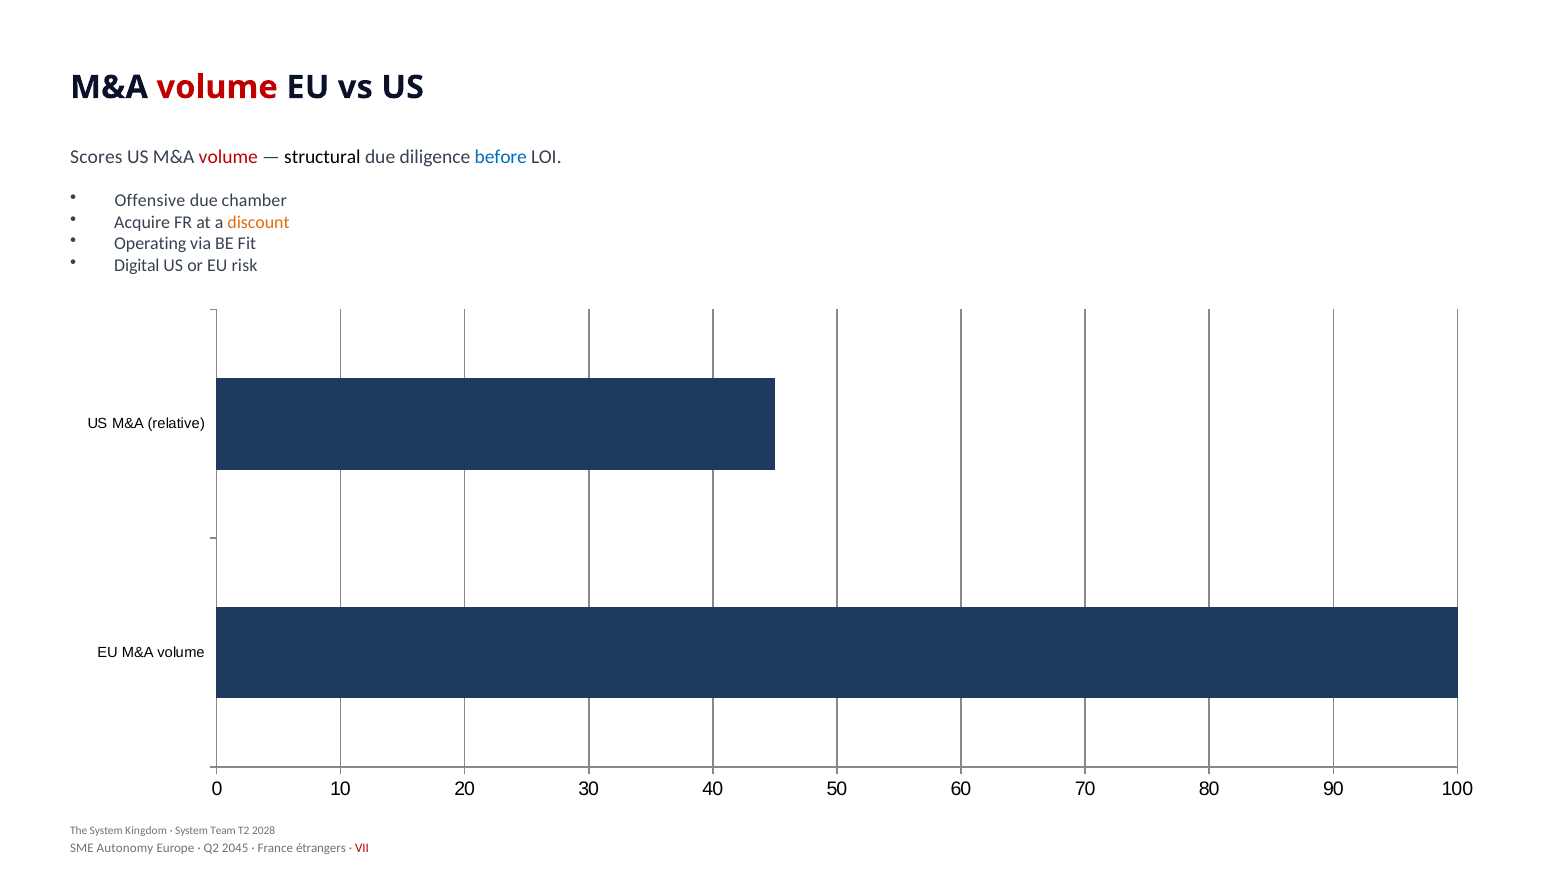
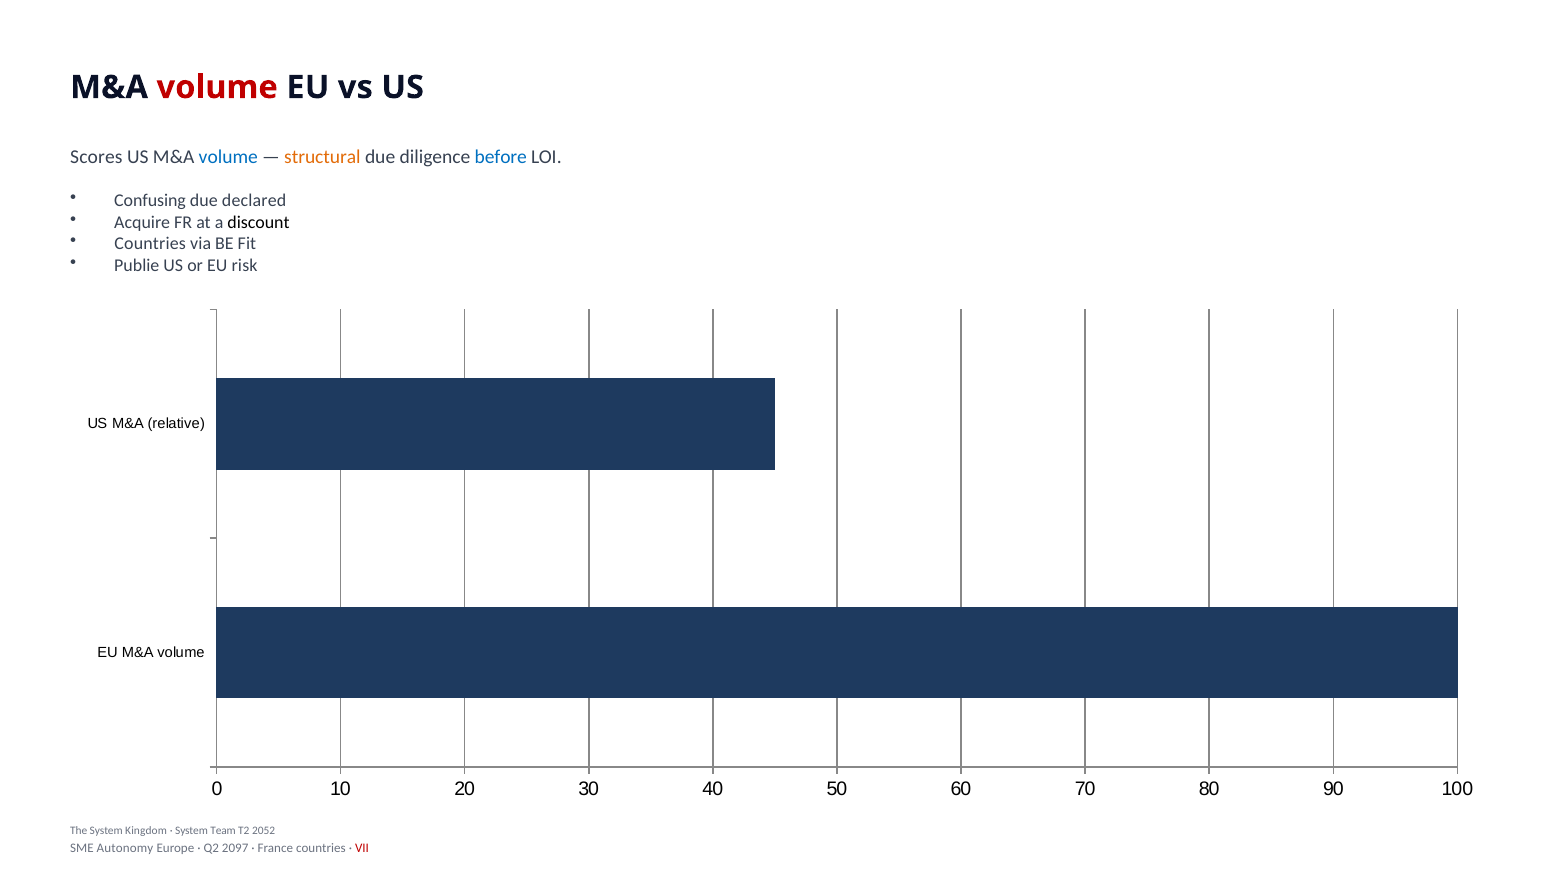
volume at (228, 157) colour: red -> blue
structural colour: black -> orange
Offensive: Offensive -> Confusing
chamber: chamber -> declared
discount colour: orange -> black
Operating at (150, 244): Operating -> Countries
Digital: Digital -> Publie
2028: 2028 -> 2052
2045: 2045 -> 2097
France étrangers: étrangers -> countries
